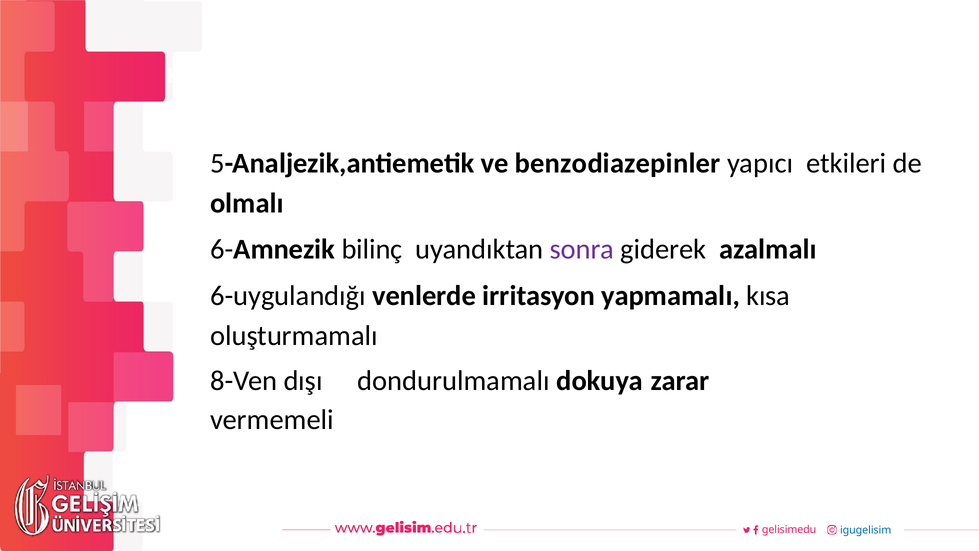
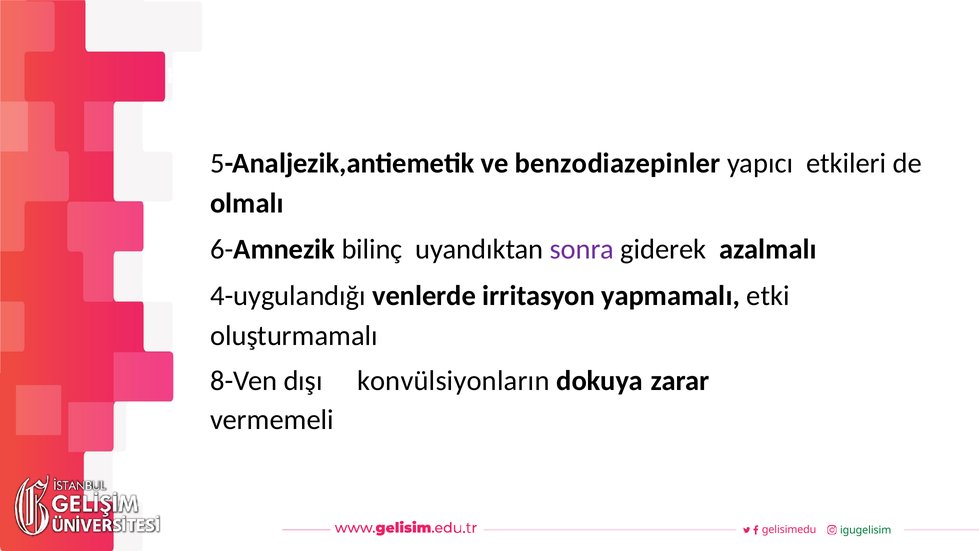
6-uygulandığı: 6-uygulandığı -> 4-uygulandığı
kısa: kısa -> etki
dondurulmamalı: dondurulmamalı -> konvülsiyonların
igugelisim colour: blue -> green
